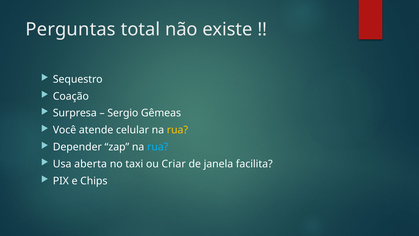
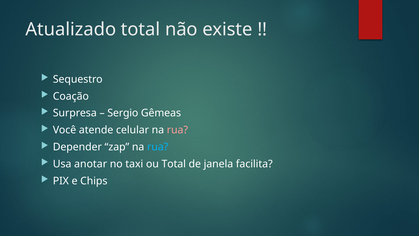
Perguntas: Perguntas -> Atualizado
rua at (177, 130) colour: yellow -> pink
aberta: aberta -> anotar
ou Criar: Criar -> Total
